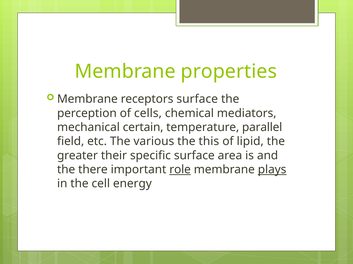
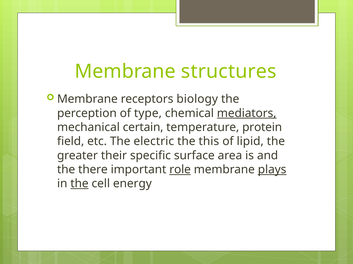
properties: properties -> structures
receptors surface: surface -> biology
cells: cells -> type
mediators underline: none -> present
parallel: parallel -> protein
various: various -> electric
the at (79, 184) underline: none -> present
